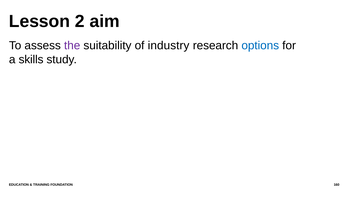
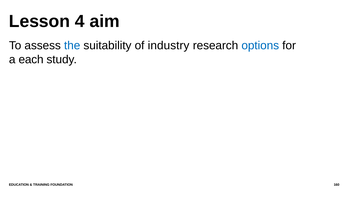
2: 2 -> 4
the colour: purple -> blue
skills: skills -> each
